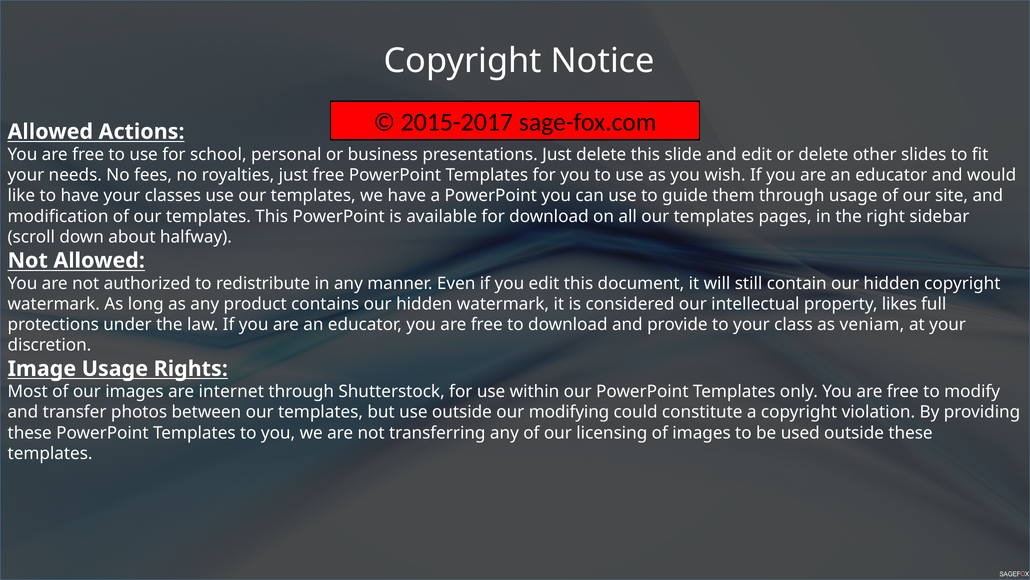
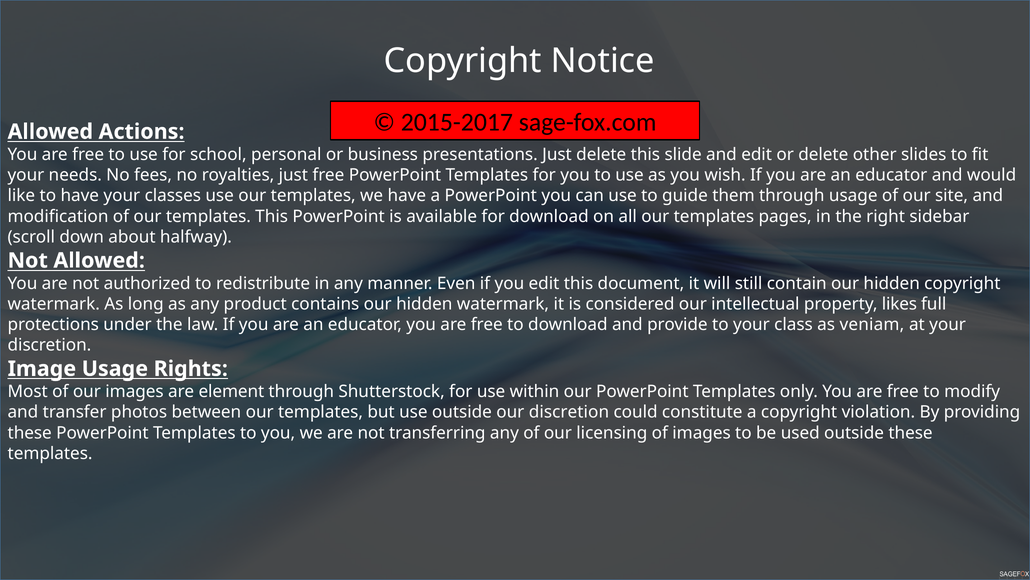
internet: internet -> element
our modifying: modifying -> discretion
